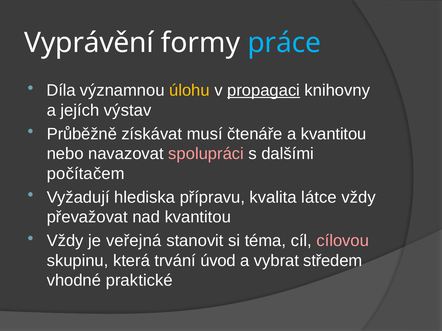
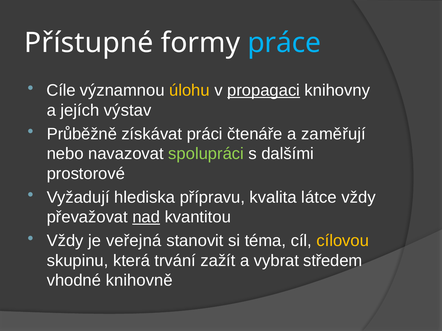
Vyprávění: Vyprávění -> Přístupné
Díla: Díla -> Cíle
musí: musí -> práci
a kvantitou: kvantitou -> zaměřují
spolupráci colour: pink -> light green
počítačem: počítačem -> prostorové
nad underline: none -> present
cílovou colour: pink -> yellow
úvod: úvod -> zažít
praktické: praktické -> knihovně
